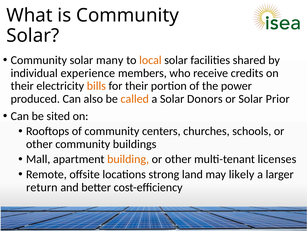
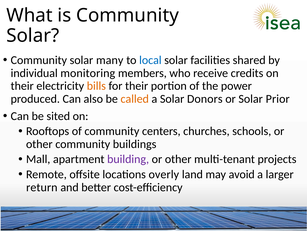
local colour: orange -> blue
experience: experience -> monitoring
building colour: orange -> purple
licenses: licenses -> projects
strong: strong -> overly
likely: likely -> avoid
